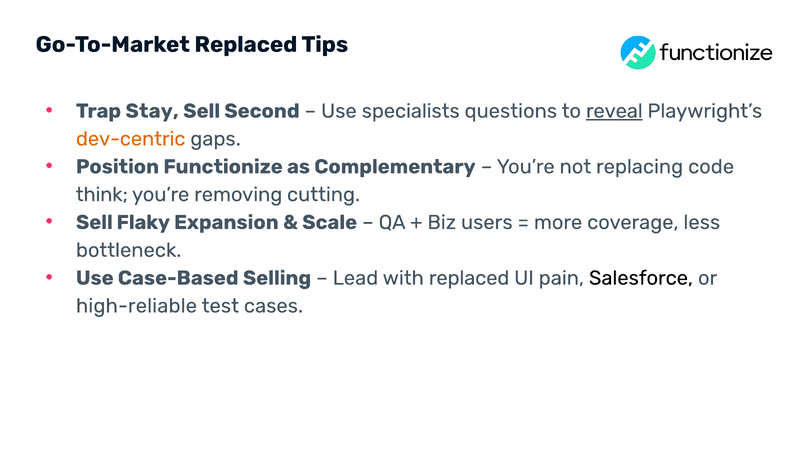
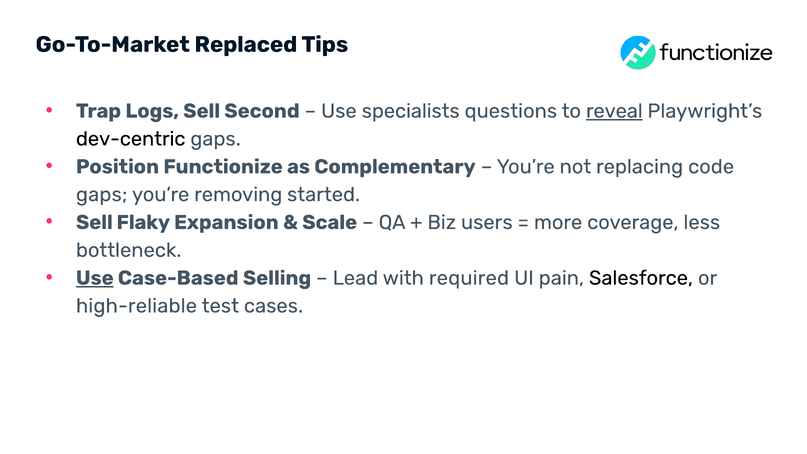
Stay: Stay -> Logs
dev-centric colour: orange -> black
think at (102, 194): think -> gaps
cutting: cutting -> started
Use at (95, 278) underline: none -> present
with replaced: replaced -> required
